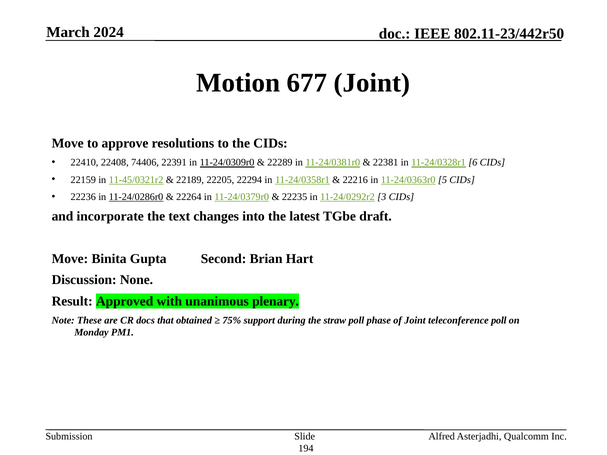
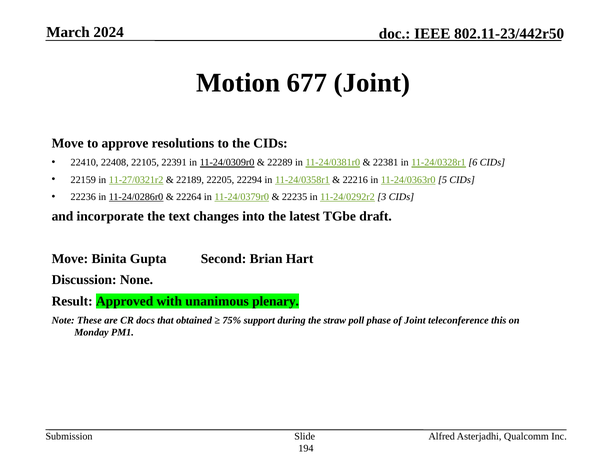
74406: 74406 -> 22105
11-45/0321r2: 11-45/0321r2 -> 11-27/0321r2
teleconference poll: poll -> this
